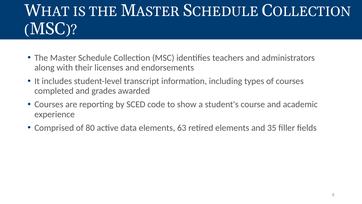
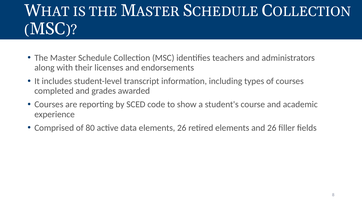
elements 63: 63 -> 26
and 35: 35 -> 26
